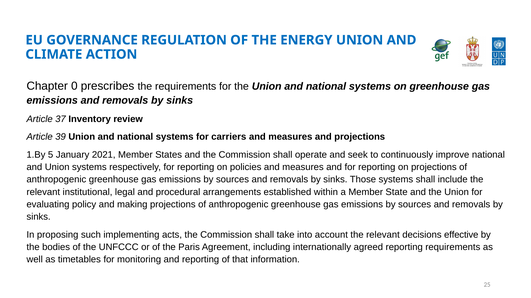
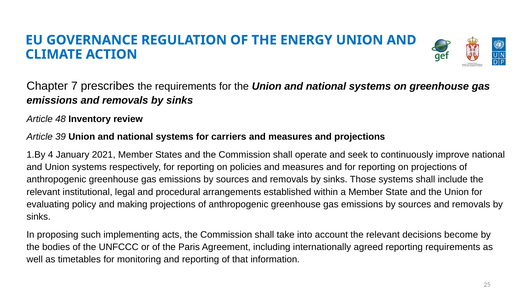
0: 0 -> 7
37: 37 -> 48
5: 5 -> 4
effective: effective -> become
